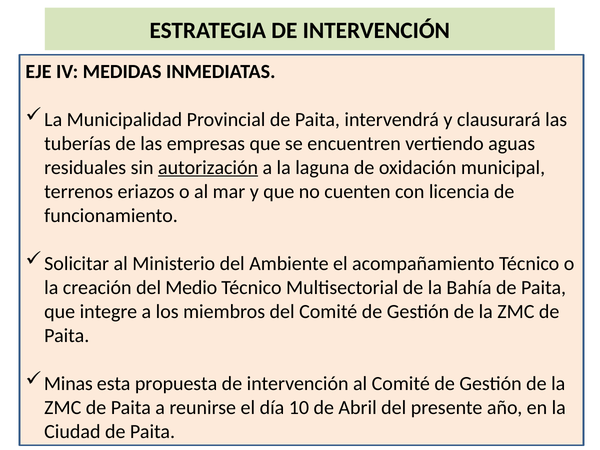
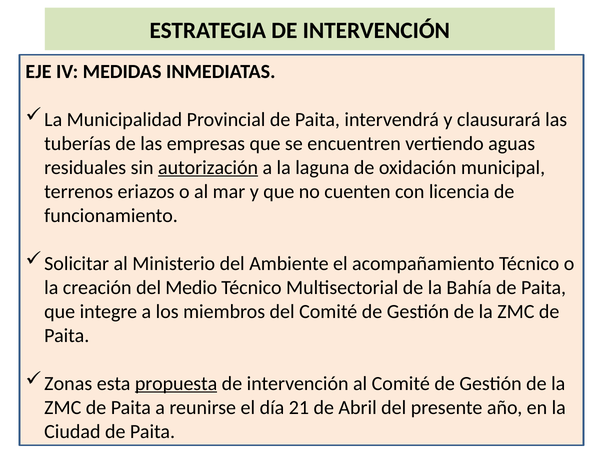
Minas: Minas -> Zonas
propuesta underline: none -> present
10: 10 -> 21
